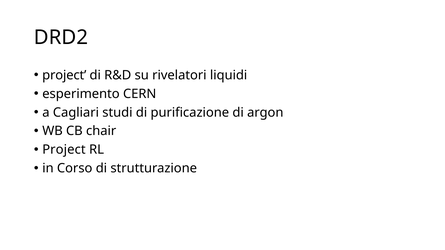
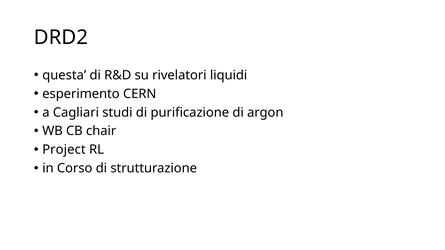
project at (64, 75): project -> questa
